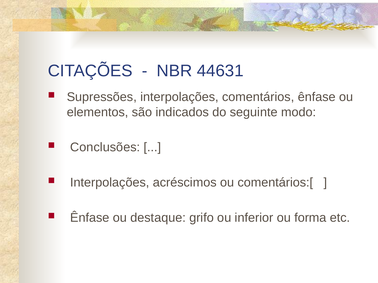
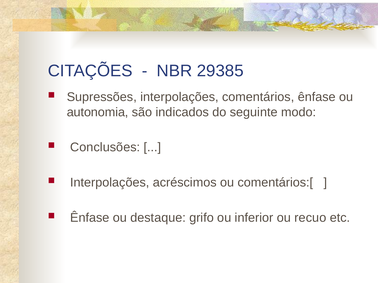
44631: 44631 -> 29385
elementos: elementos -> autonomia
forma: forma -> recuo
